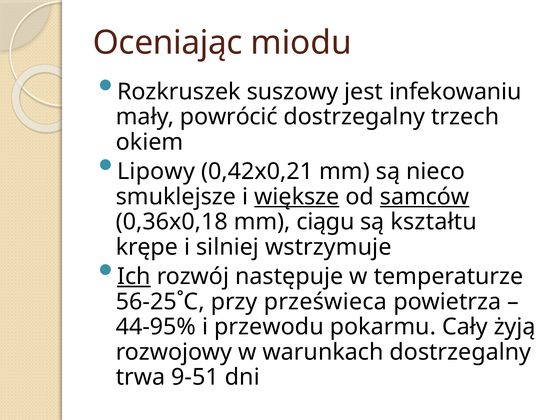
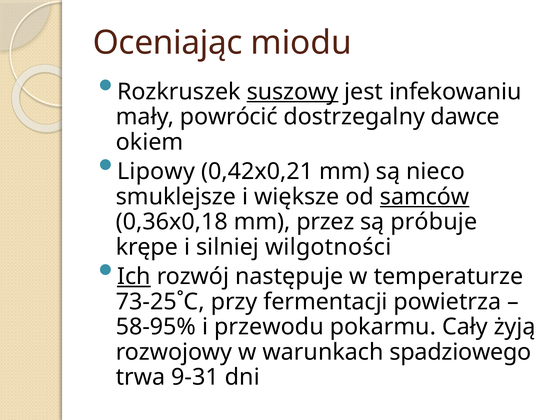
suszowy underline: none -> present
trzech: trzech -> dawce
większe underline: present -> none
ciągu: ciągu -> przez
kształtu: kształtu -> próbuje
wstrzymuje: wstrzymuje -> wilgotności
56-25˚C: 56-25˚C -> 73-25˚C
prześwieca: prześwieca -> fermentacji
44-95%: 44-95% -> 58-95%
warunkach dostrzegalny: dostrzegalny -> spadziowego
9-51: 9-51 -> 9-31
